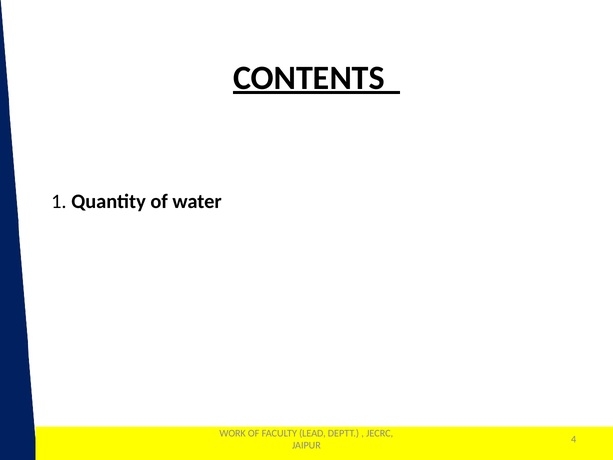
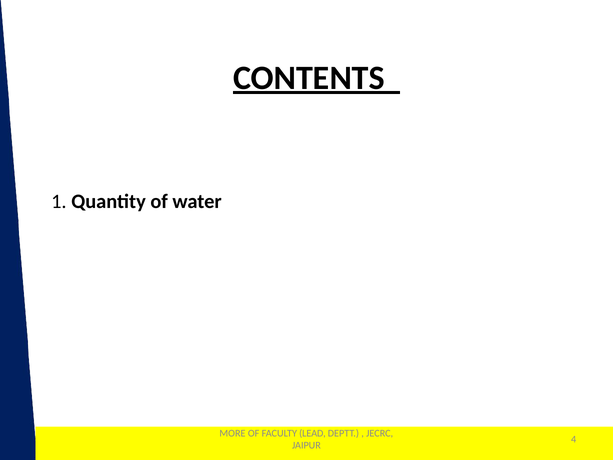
WORK: WORK -> MORE
